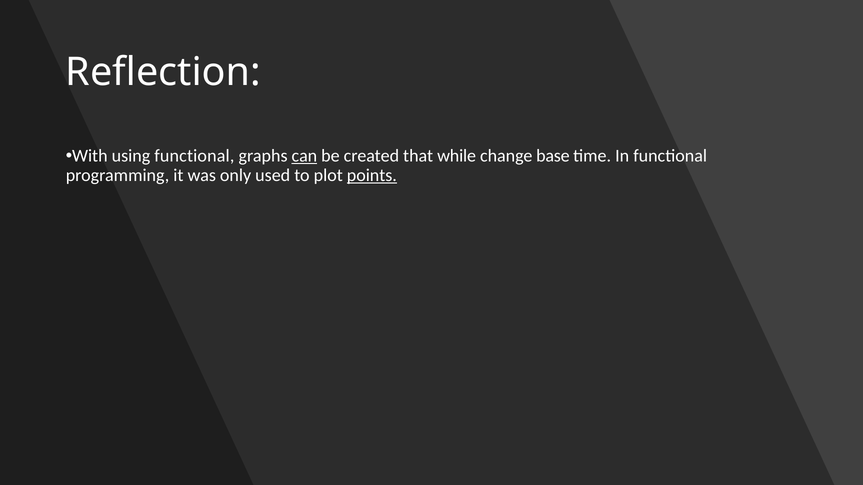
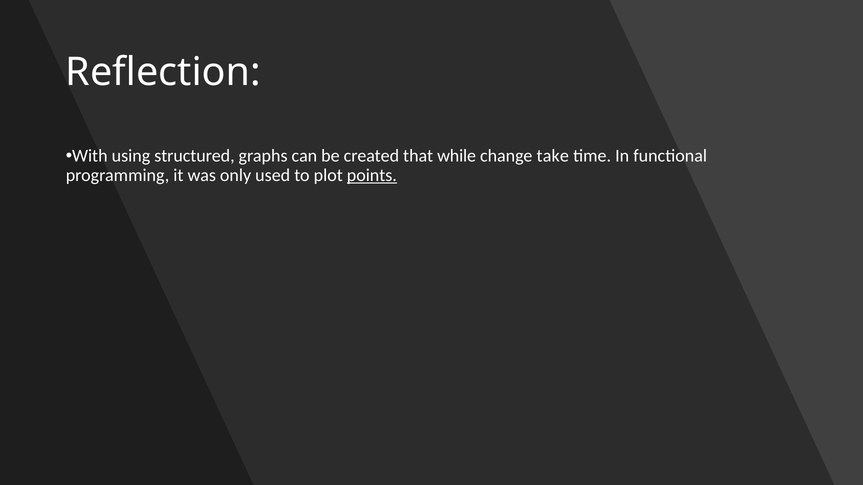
using functional: functional -> structured
can underline: present -> none
base: base -> take
